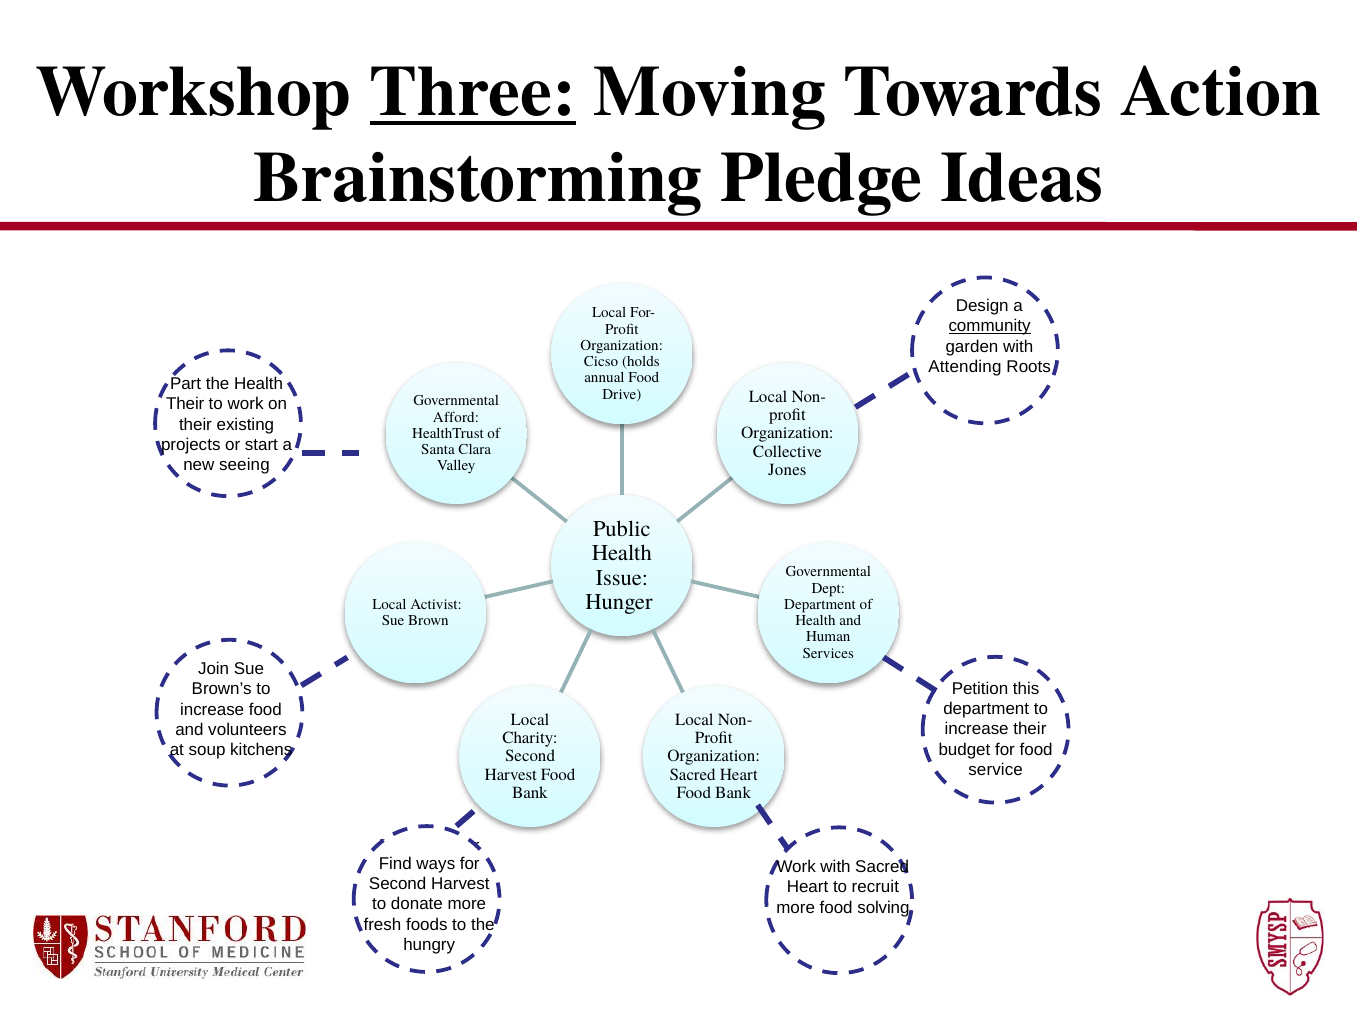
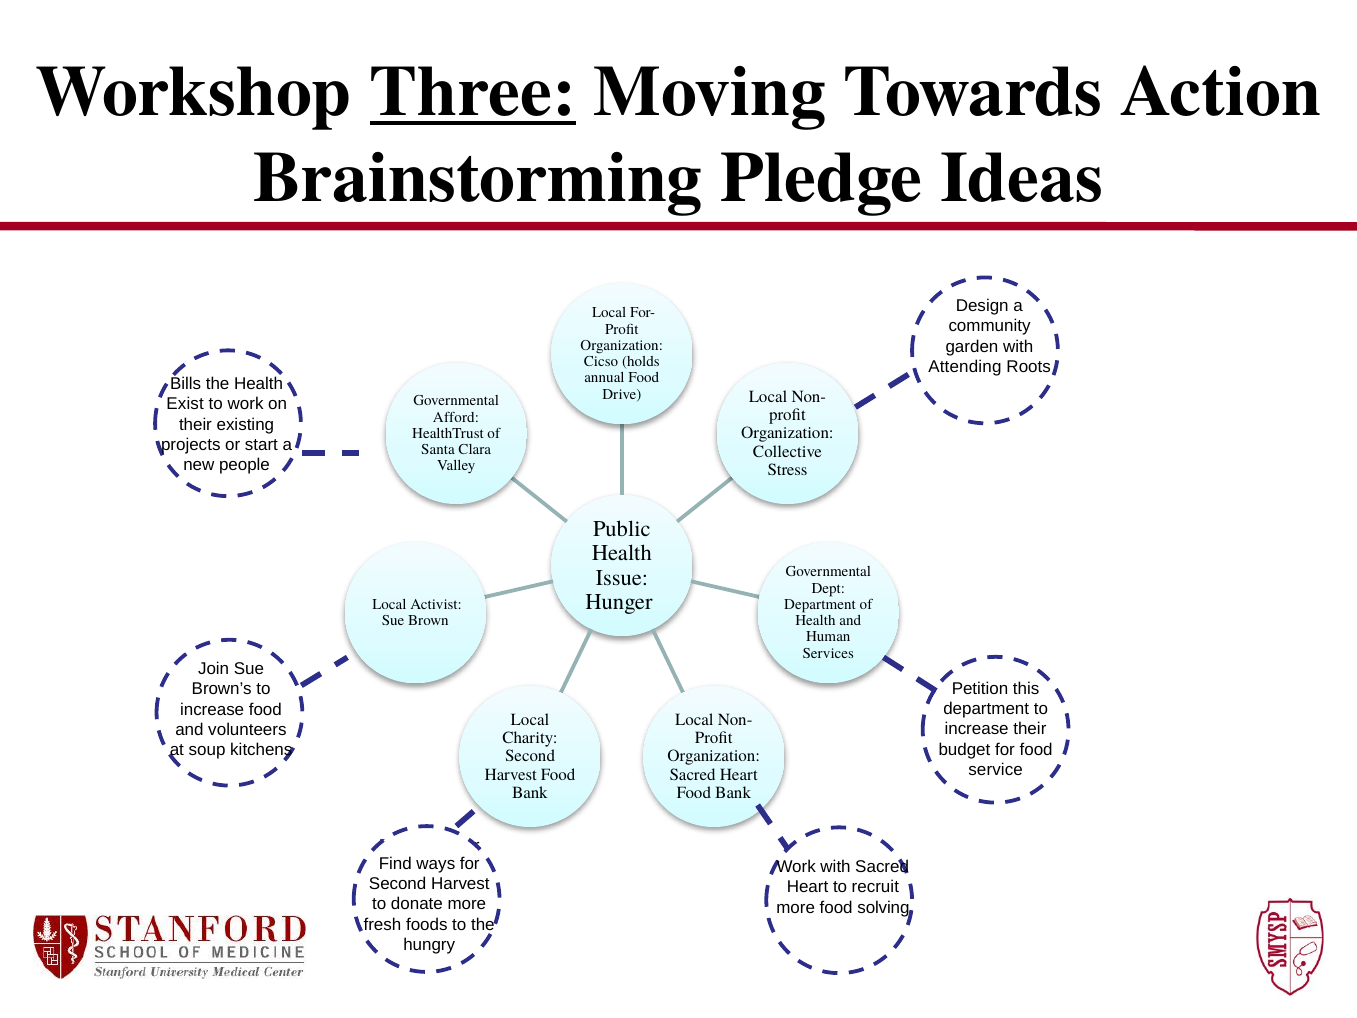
community underline: present -> none
Part: Part -> Bills
Their at (185, 404): Their -> Exist
seeing: seeing -> people
Jones: Jones -> Stress
